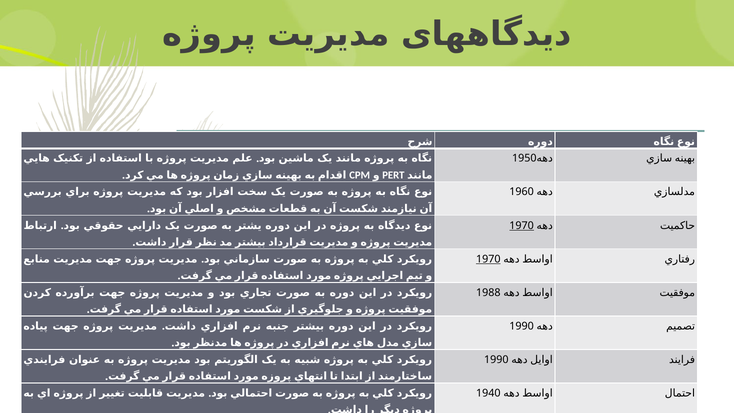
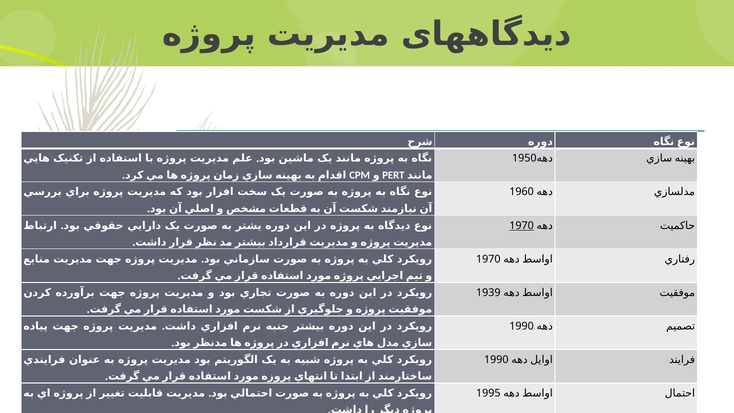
1970 at (488, 259) underline: present -> none
1988: 1988 -> 1939
1940: 1940 -> 1995
